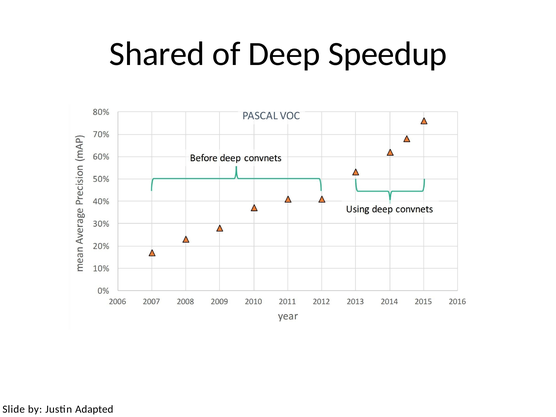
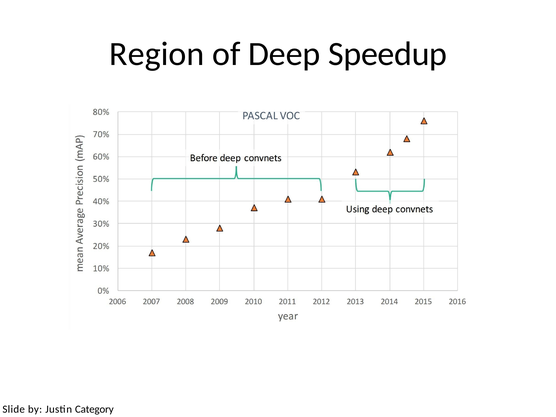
Shared: Shared -> Region
Adapted: Adapted -> Category
